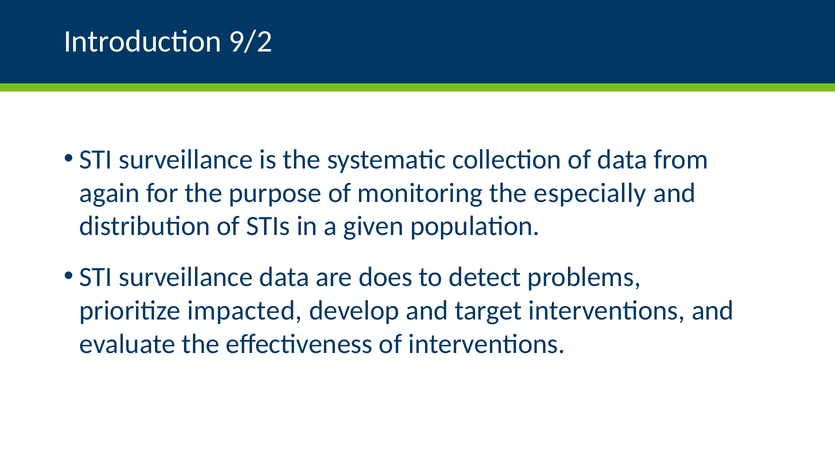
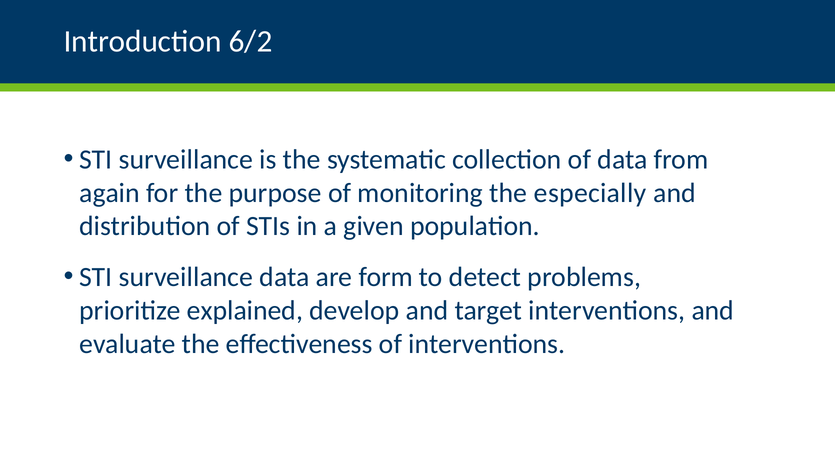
9/2: 9/2 -> 6/2
does: does -> form
impacted: impacted -> explained
